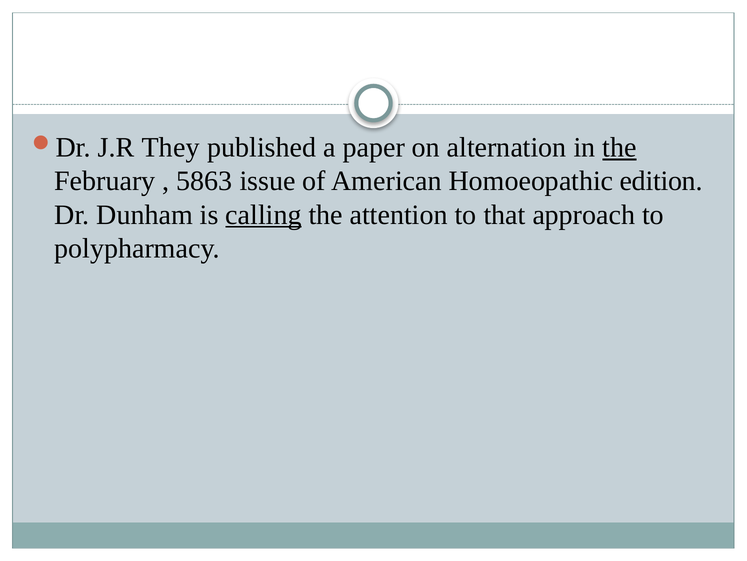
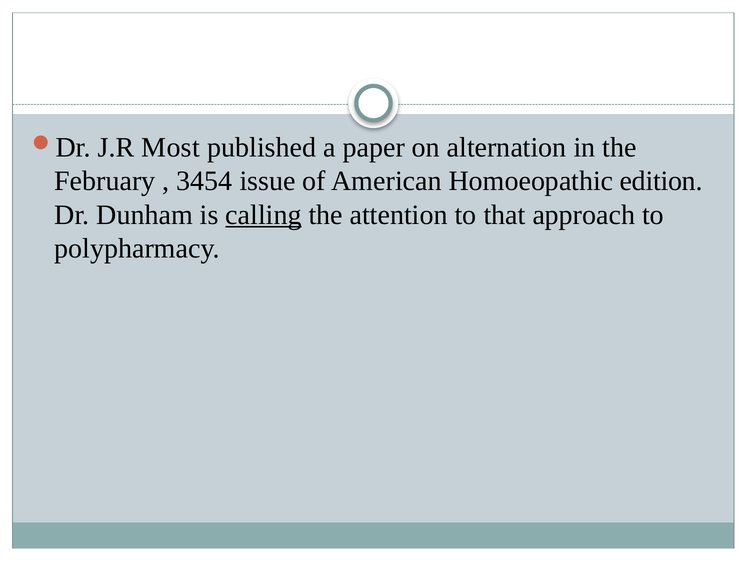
They: They -> Most
the at (619, 147) underline: present -> none
5863: 5863 -> 3454
